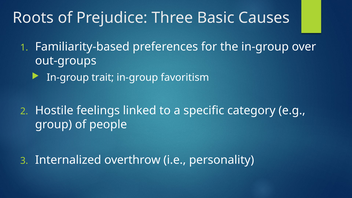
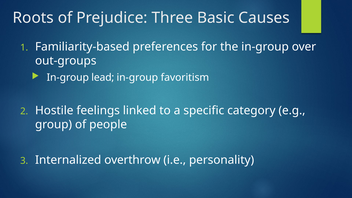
trait: trait -> lead
